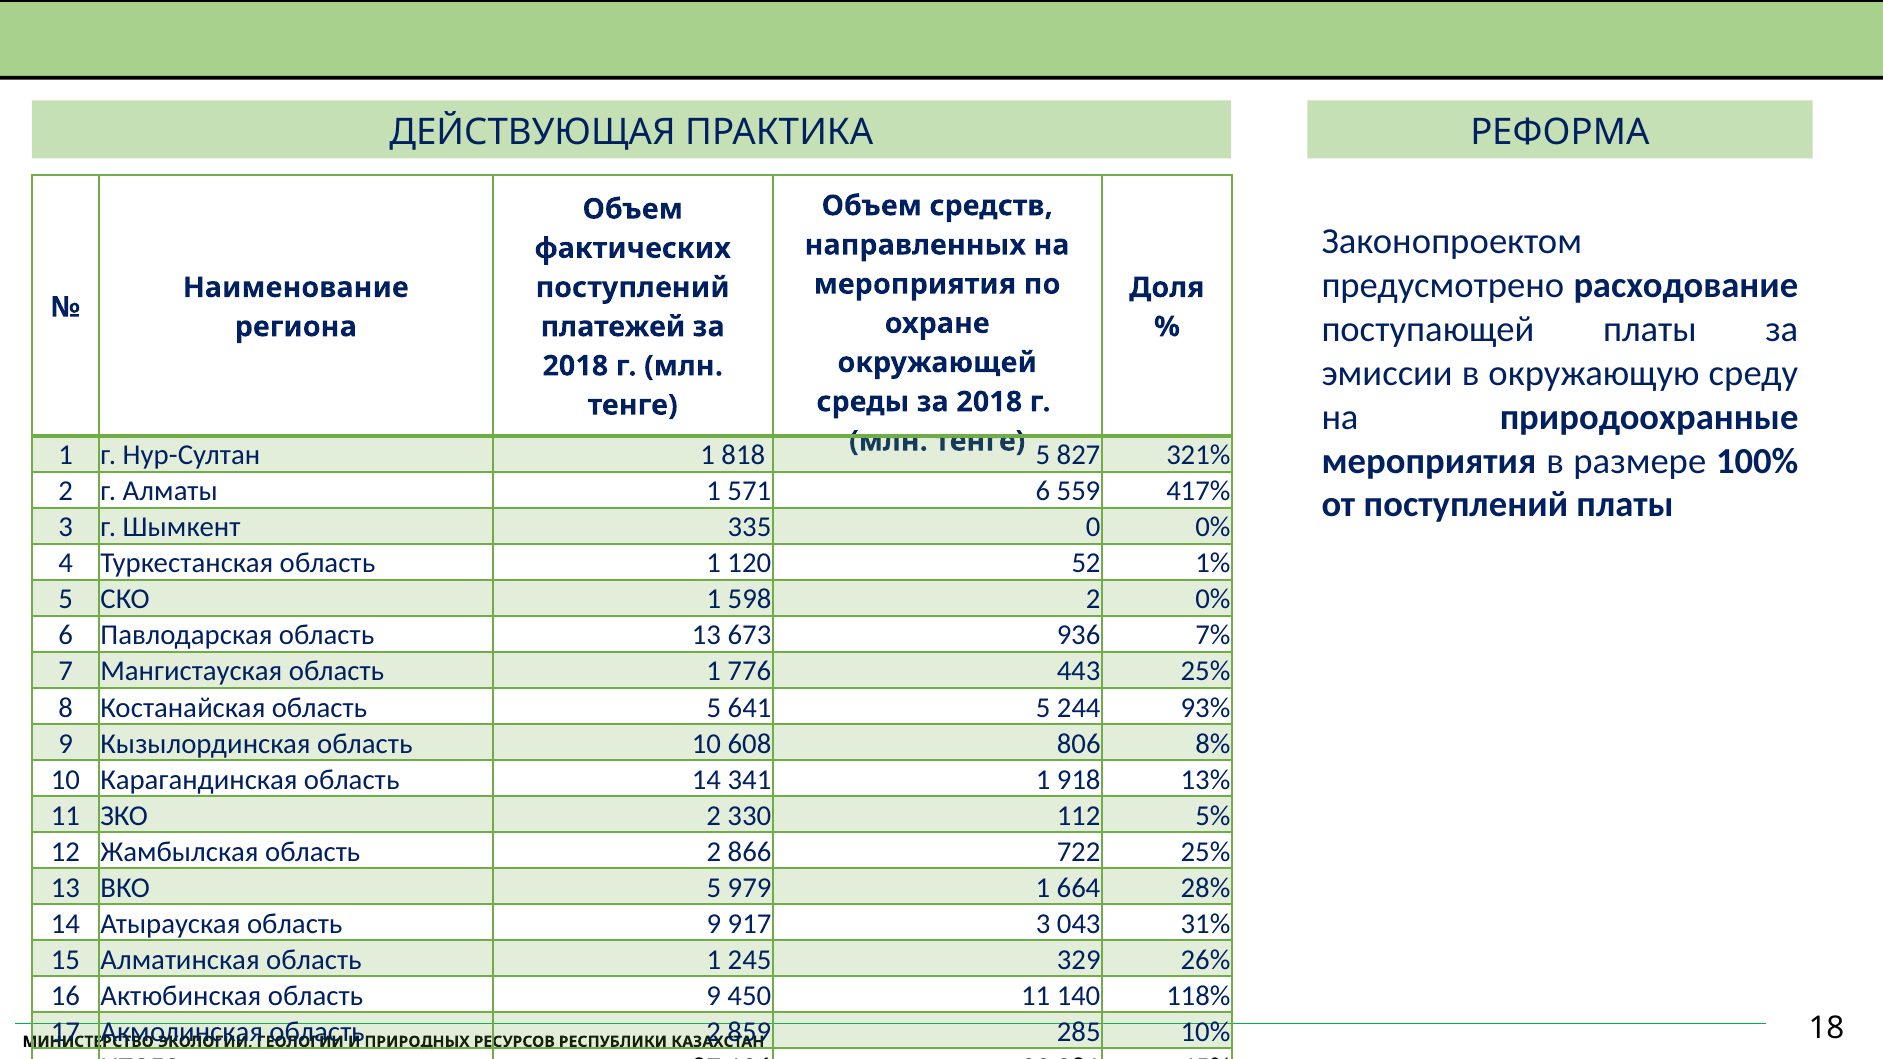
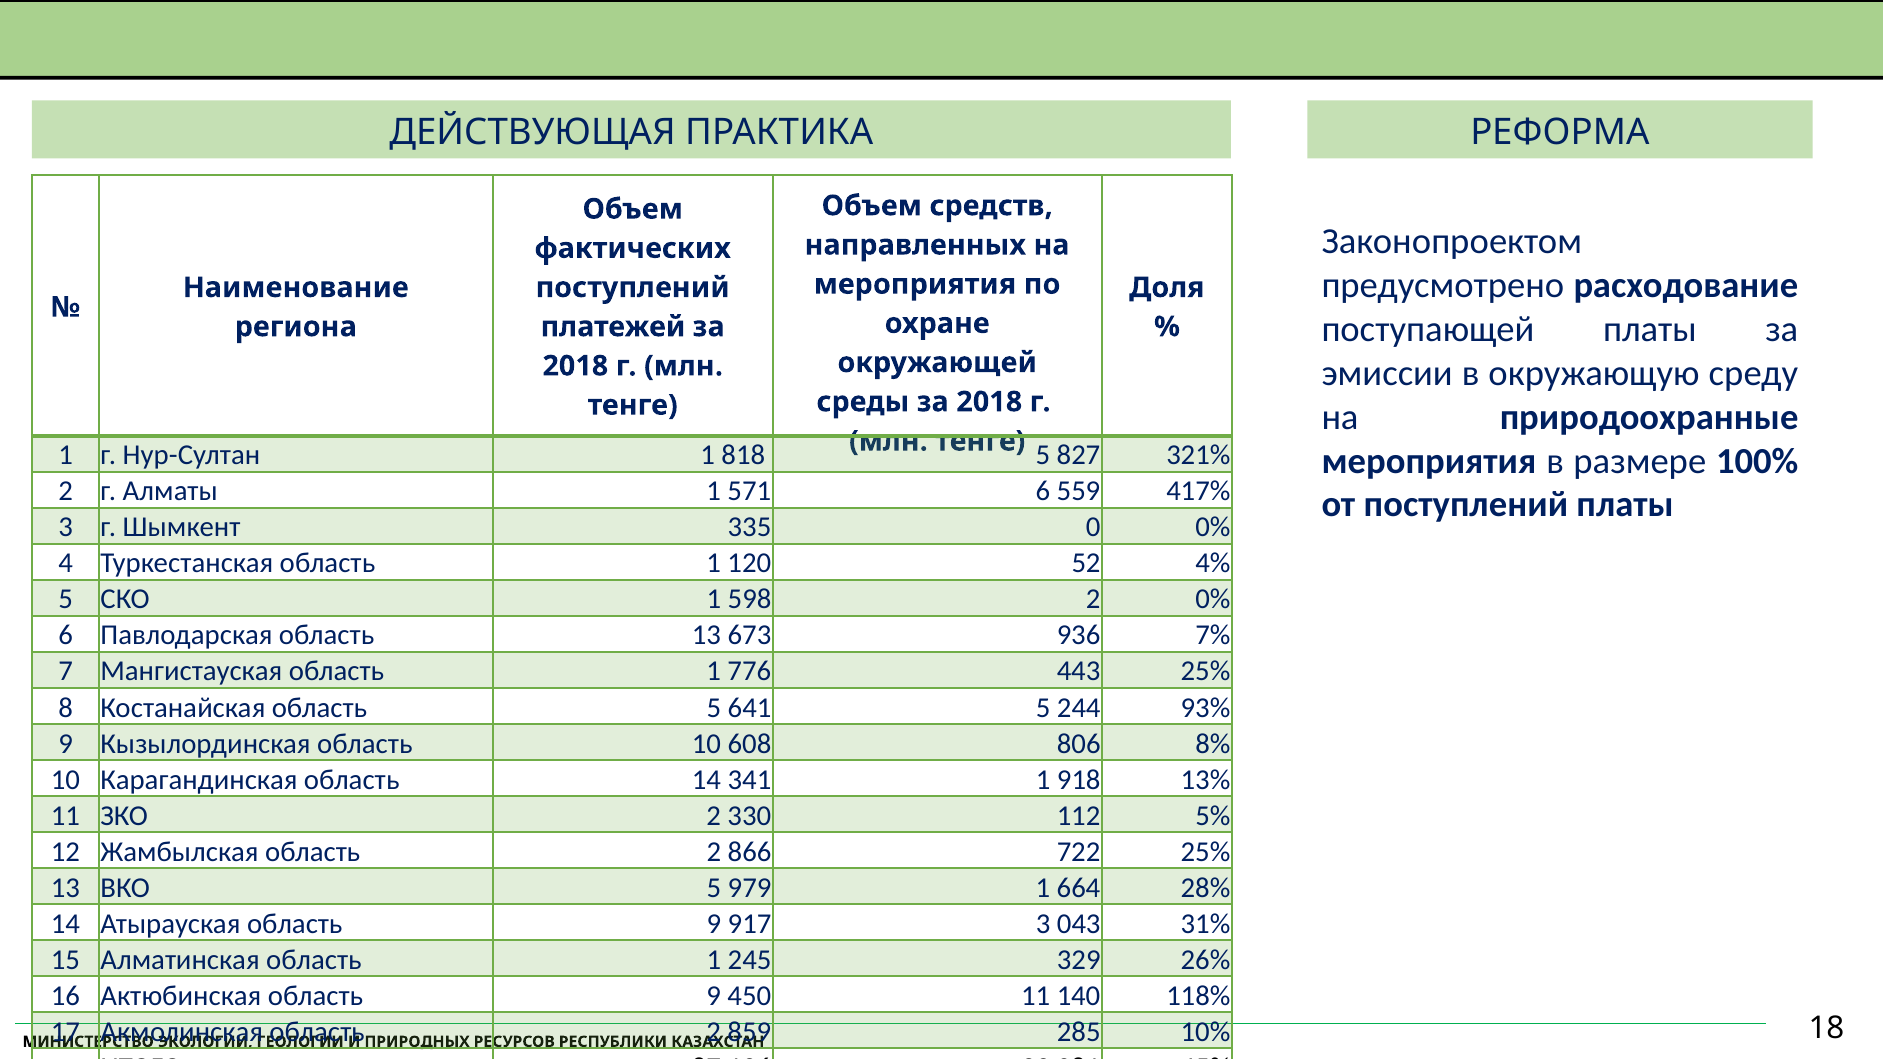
1%: 1% -> 4%
